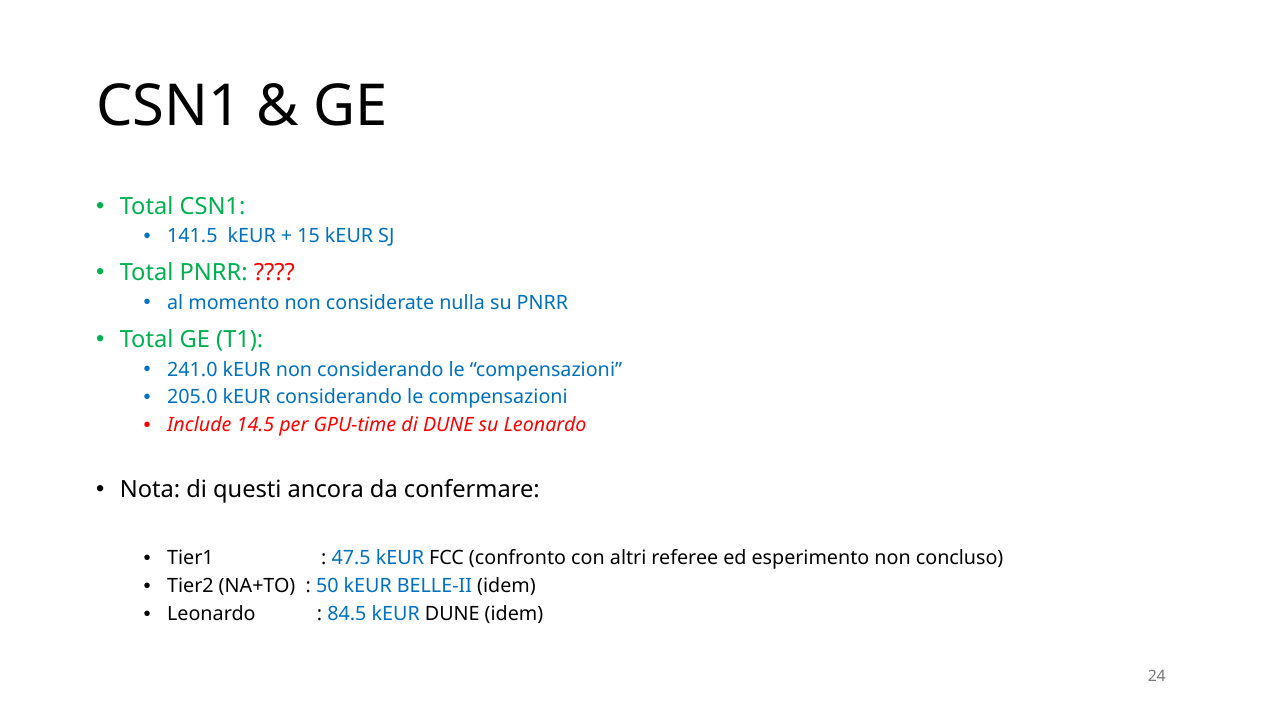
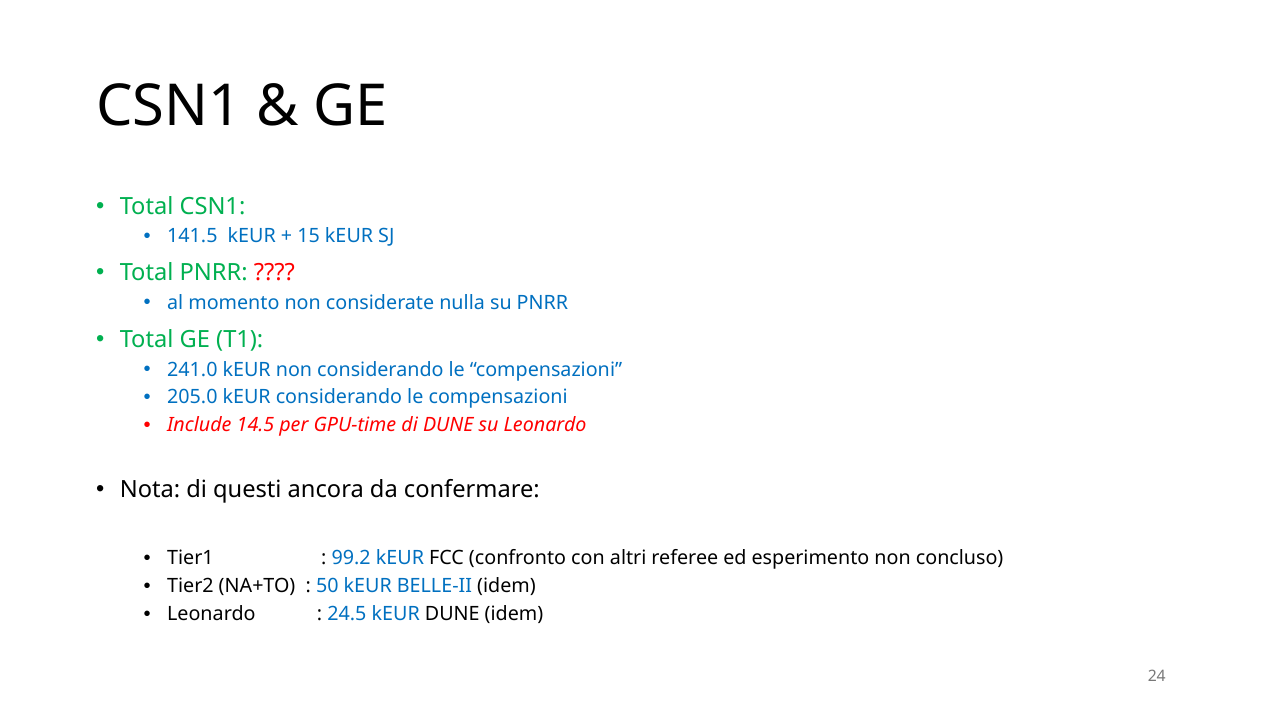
47.5: 47.5 -> 99.2
84.5: 84.5 -> 24.5
